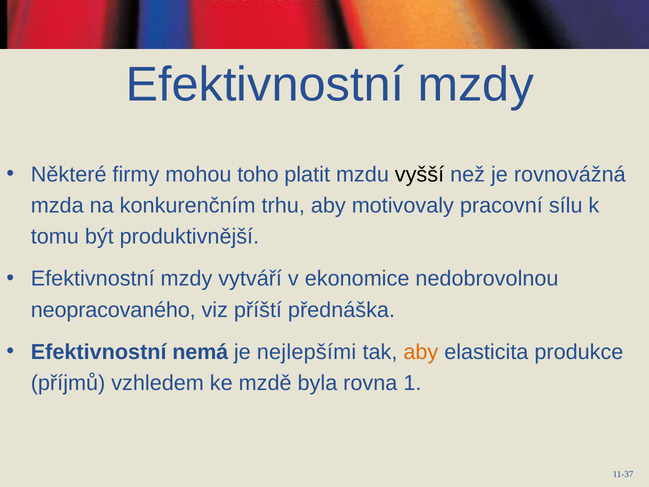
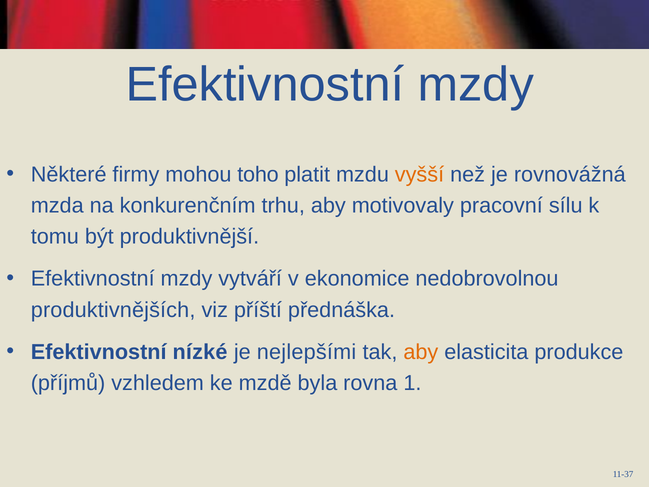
vyšší colour: black -> orange
neopracovaného: neopracovaného -> produktivnějších
nemá: nemá -> nízké
